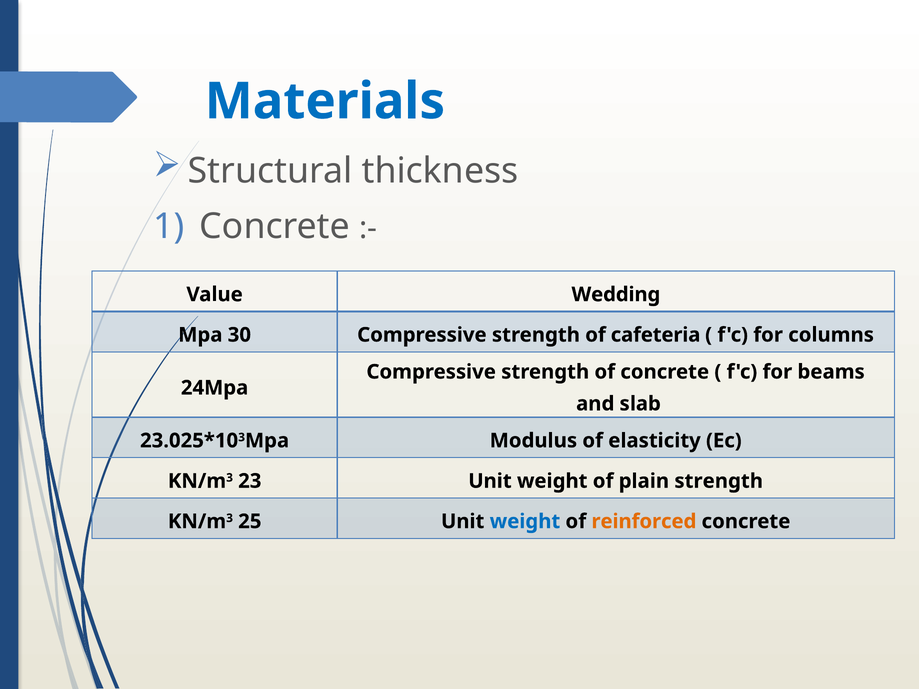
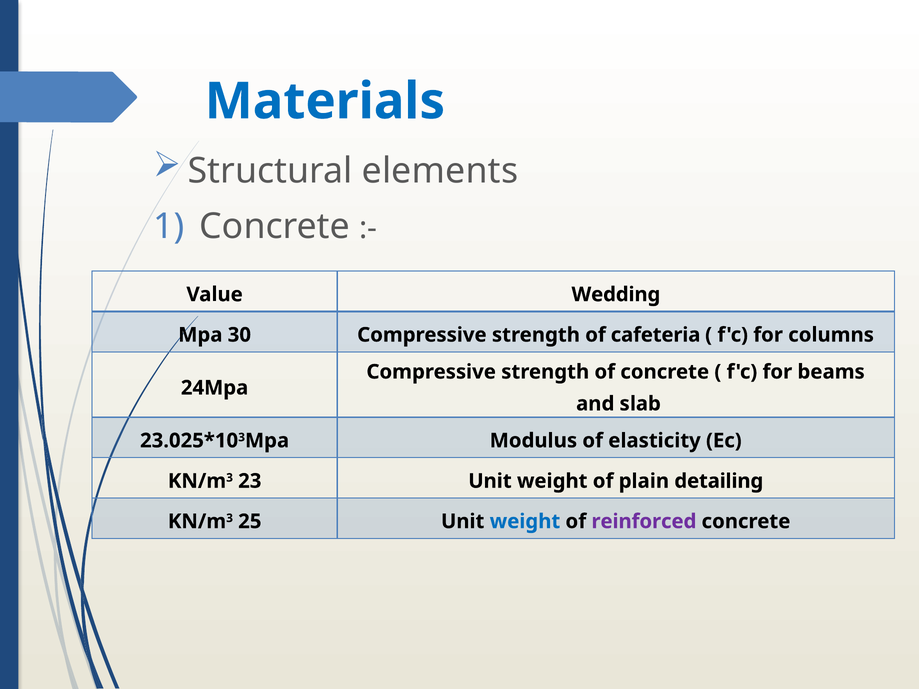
thickness: thickness -> elements
plain strength: strength -> detailing
reinforced colour: orange -> purple
